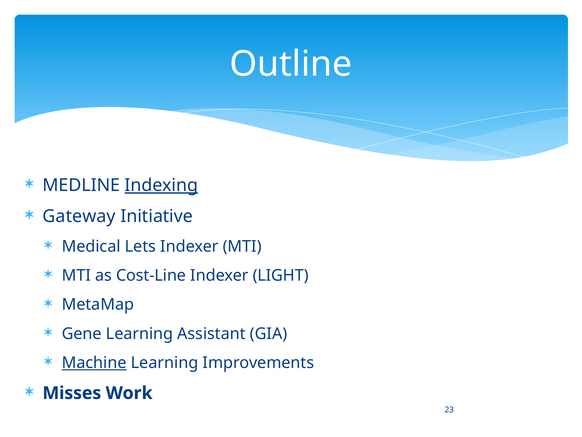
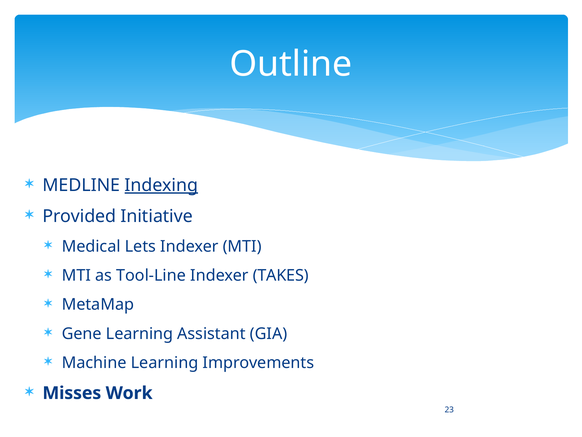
Gateway: Gateway -> Provided
Cost-Line: Cost-Line -> Tool-Line
LIGHT: LIGHT -> TAKES
Machine underline: present -> none
